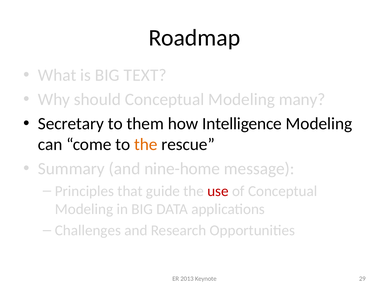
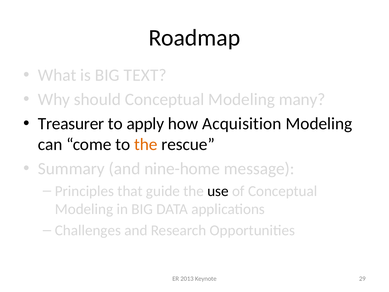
Secretary: Secretary -> Treasurer
them: them -> apply
Intelligence: Intelligence -> Acquisition
use colour: red -> black
